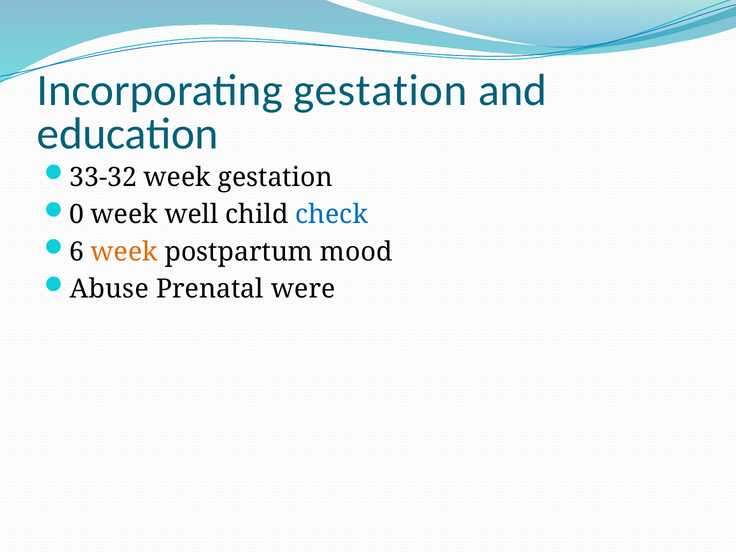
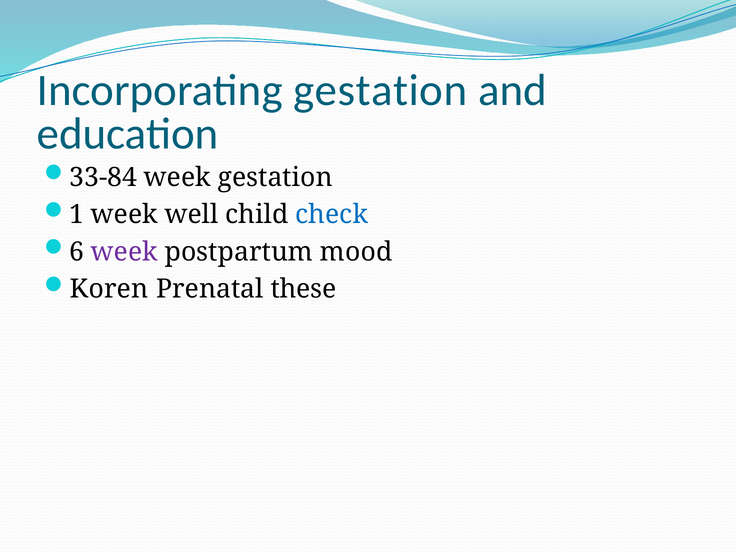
33-32: 33-32 -> 33-84
0: 0 -> 1
week at (124, 252) colour: orange -> purple
Abuse: Abuse -> Koren
were: were -> these
